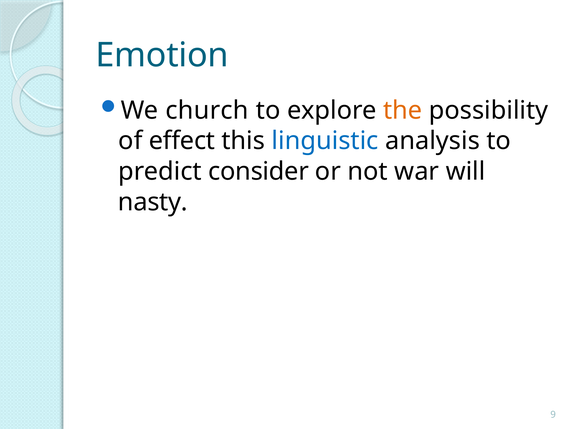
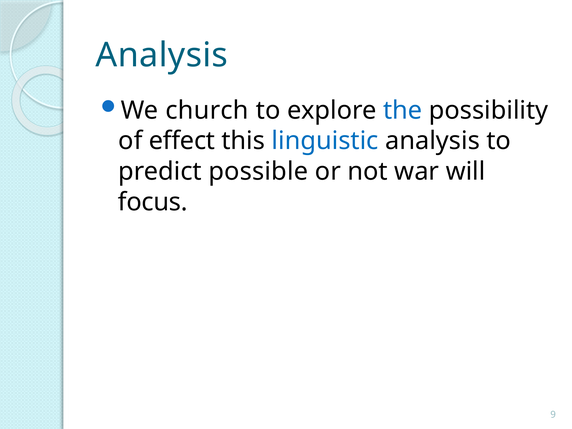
Emotion at (162, 55): Emotion -> Analysis
the colour: orange -> blue
consider: consider -> possible
nasty: nasty -> focus
